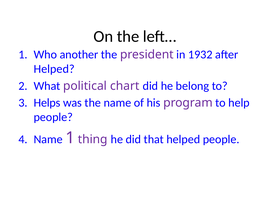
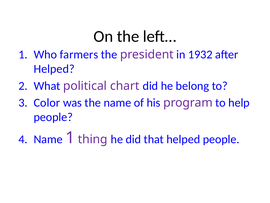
another: another -> farmers
Helps: Helps -> Color
